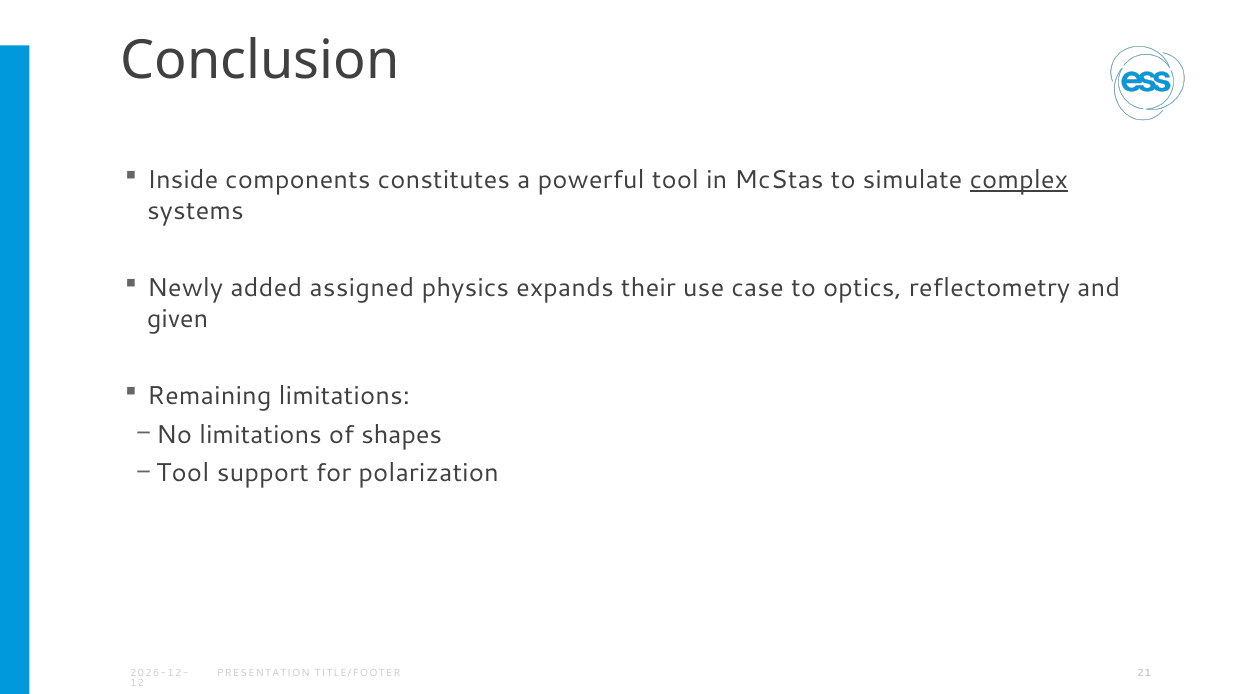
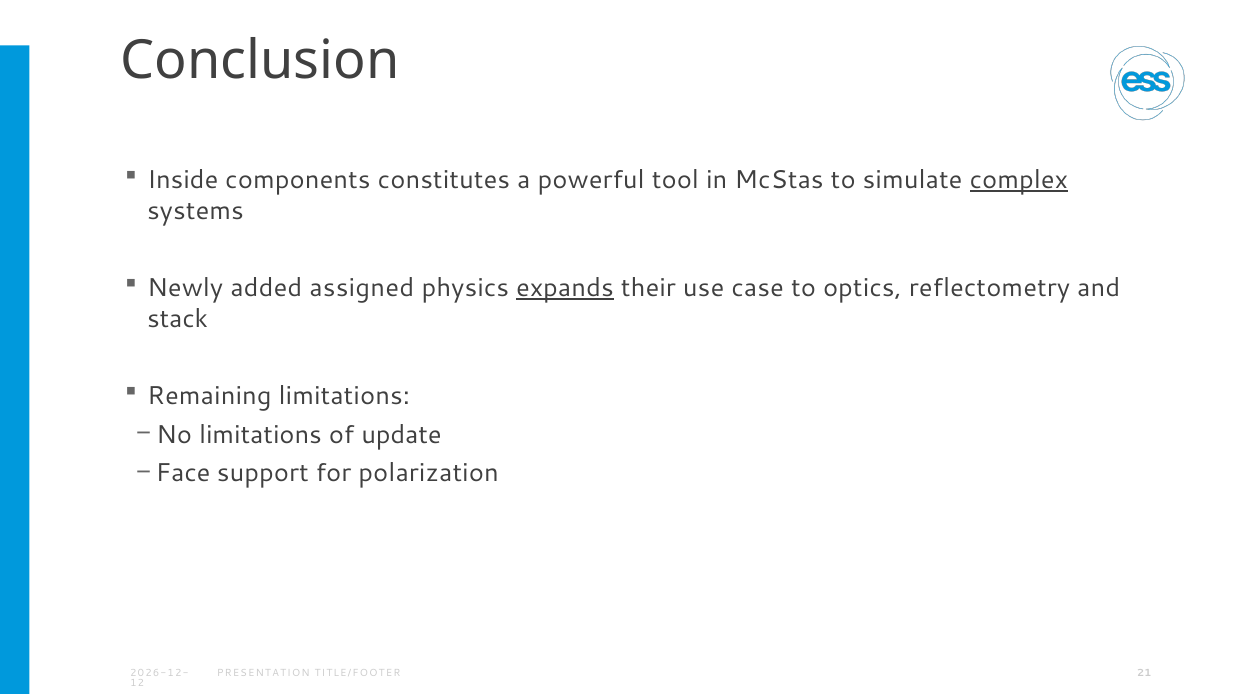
expands underline: none -> present
given: given -> stack
shapes: shapes -> update
Tool at (183, 473): Tool -> Face
